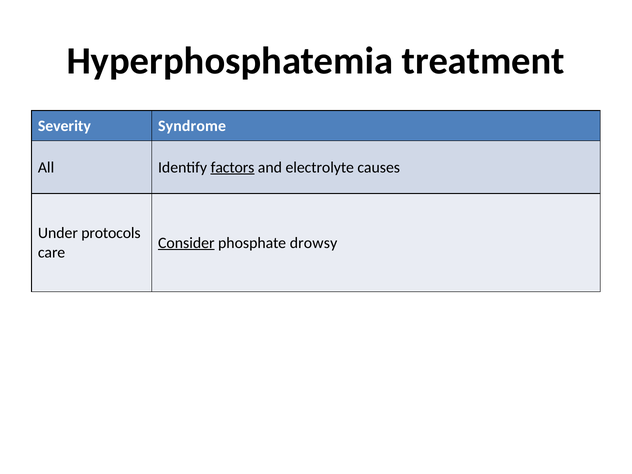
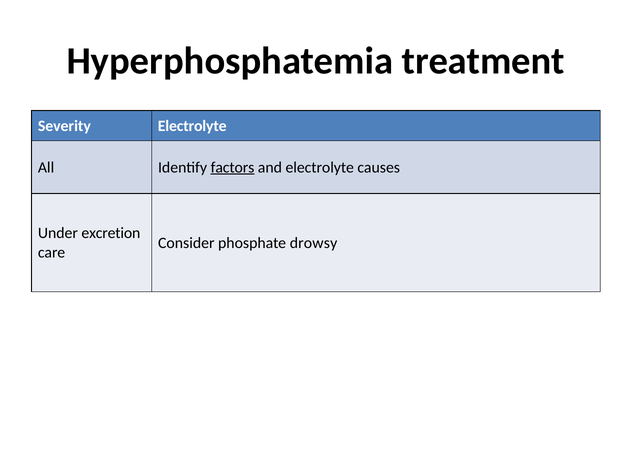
Severity Syndrome: Syndrome -> Electrolyte
protocols: protocols -> excretion
Consider underline: present -> none
